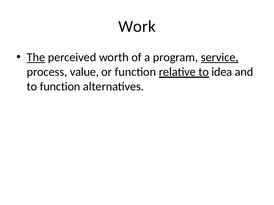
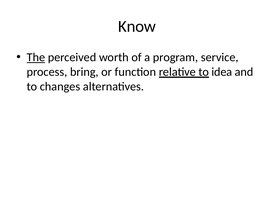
Work: Work -> Know
service underline: present -> none
value: value -> bring
to function: function -> changes
